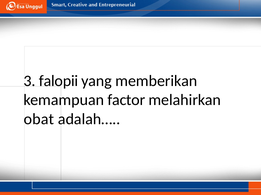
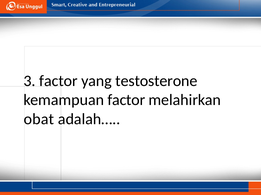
3 falopii: falopii -> factor
memberikan: memberikan -> testosterone
